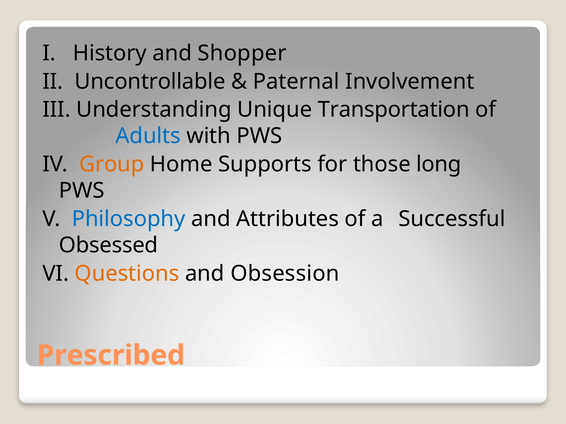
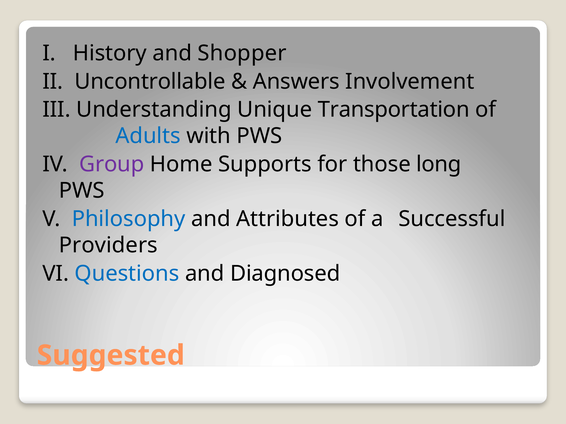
Paternal: Paternal -> Answers
Group colour: orange -> purple
Obsessed: Obsessed -> Providers
Questions colour: orange -> blue
Obsession: Obsession -> Diagnosed
Prescribed: Prescribed -> Suggested
